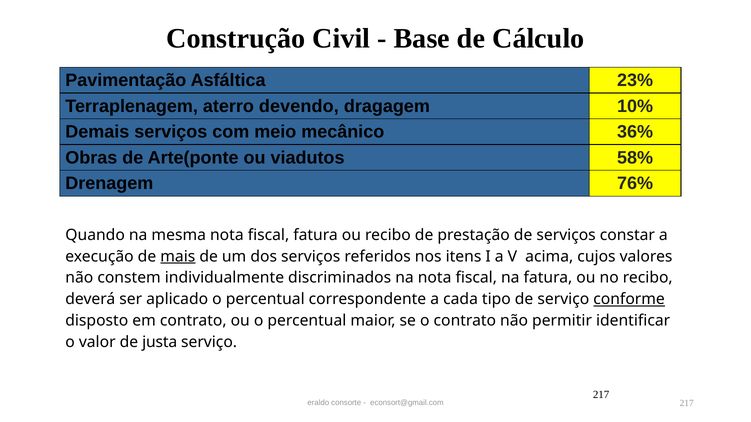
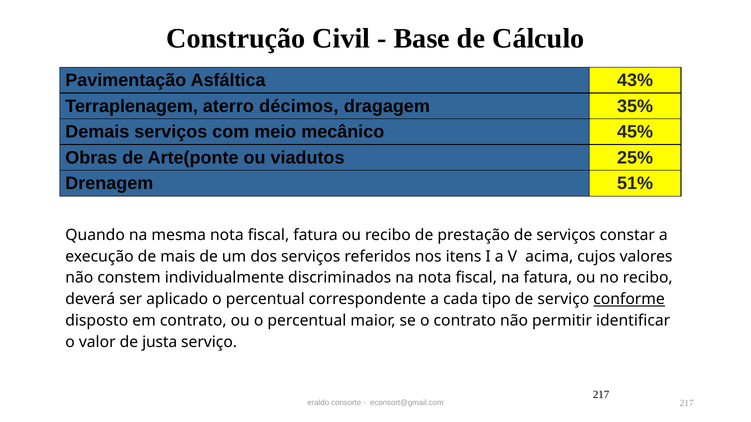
23%: 23% -> 43%
devendo: devendo -> décimos
10%: 10% -> 35%
36%: 36% -> 45%
58%: 58% -> 25%
76%: 76% -> 51%
mais underline: present -> none
